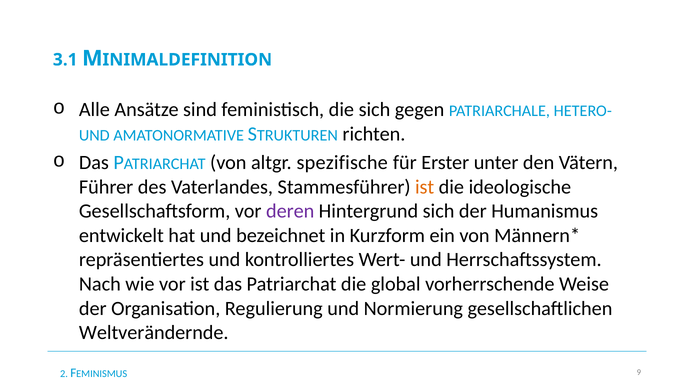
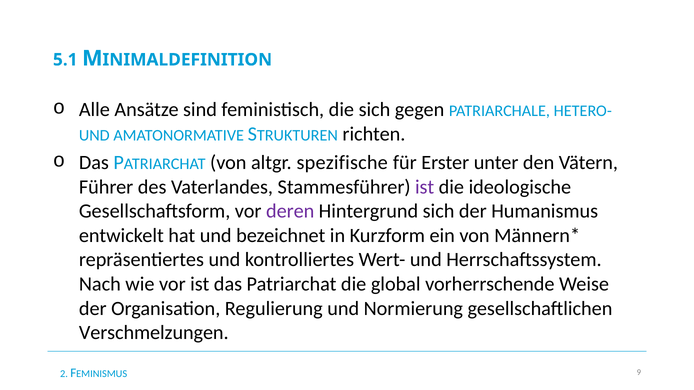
3.1: 3.1 -> 5.1
ist at (425, 187) colour: orange -> purple
Weltverändernde: Weltverändernde -> Verschmelzungen
